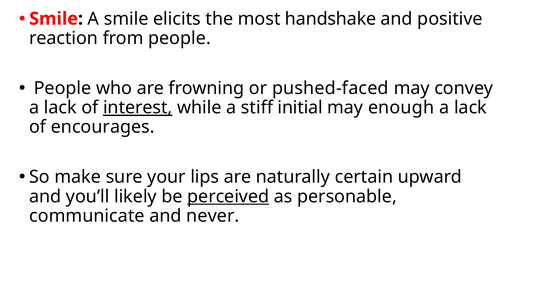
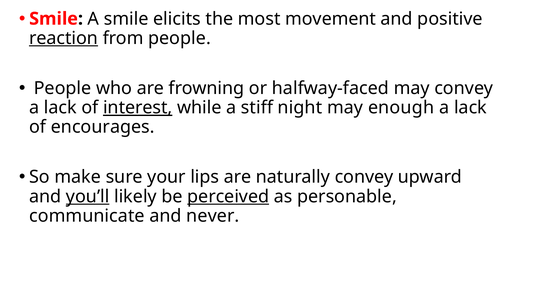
handshake: handshake -> movement
reaction underline: none -> present
pushed-faced: pushed-faced -> halfway-faced
initial: initial -> night
naturally certain: certain -> convey
you’ll underline: none -> present
